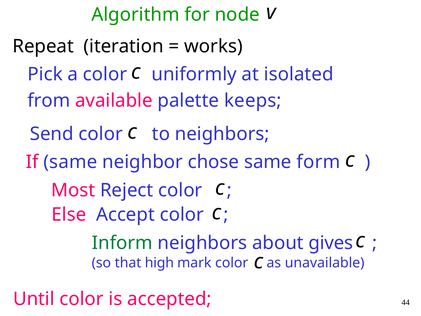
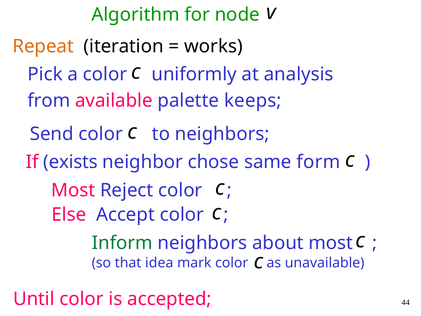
Repeat colour: black -> orange
isolated: isolated -> analysis
If same: same -> exists
about gives: gives -> most
high: high -> idea
